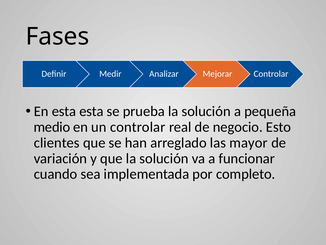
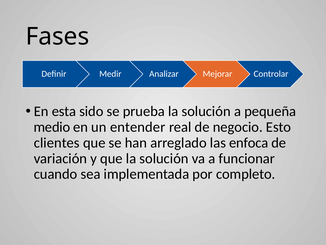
esta esta: esta -> sido
un controlar: controlar -> entender
mayor: mayor -> enfoca
